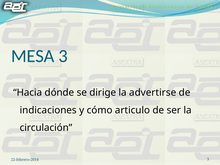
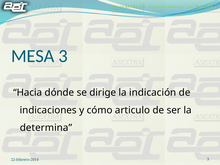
advertirse: advertirse -> indicación
circulación: circulación -> determina
